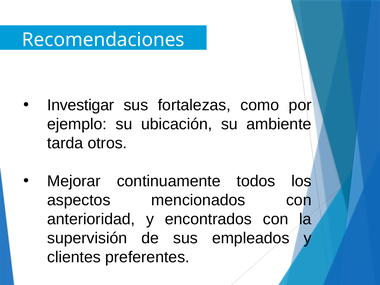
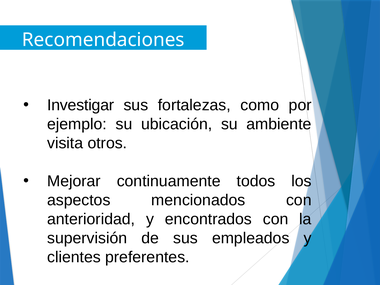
tarda: tarda -> visita
